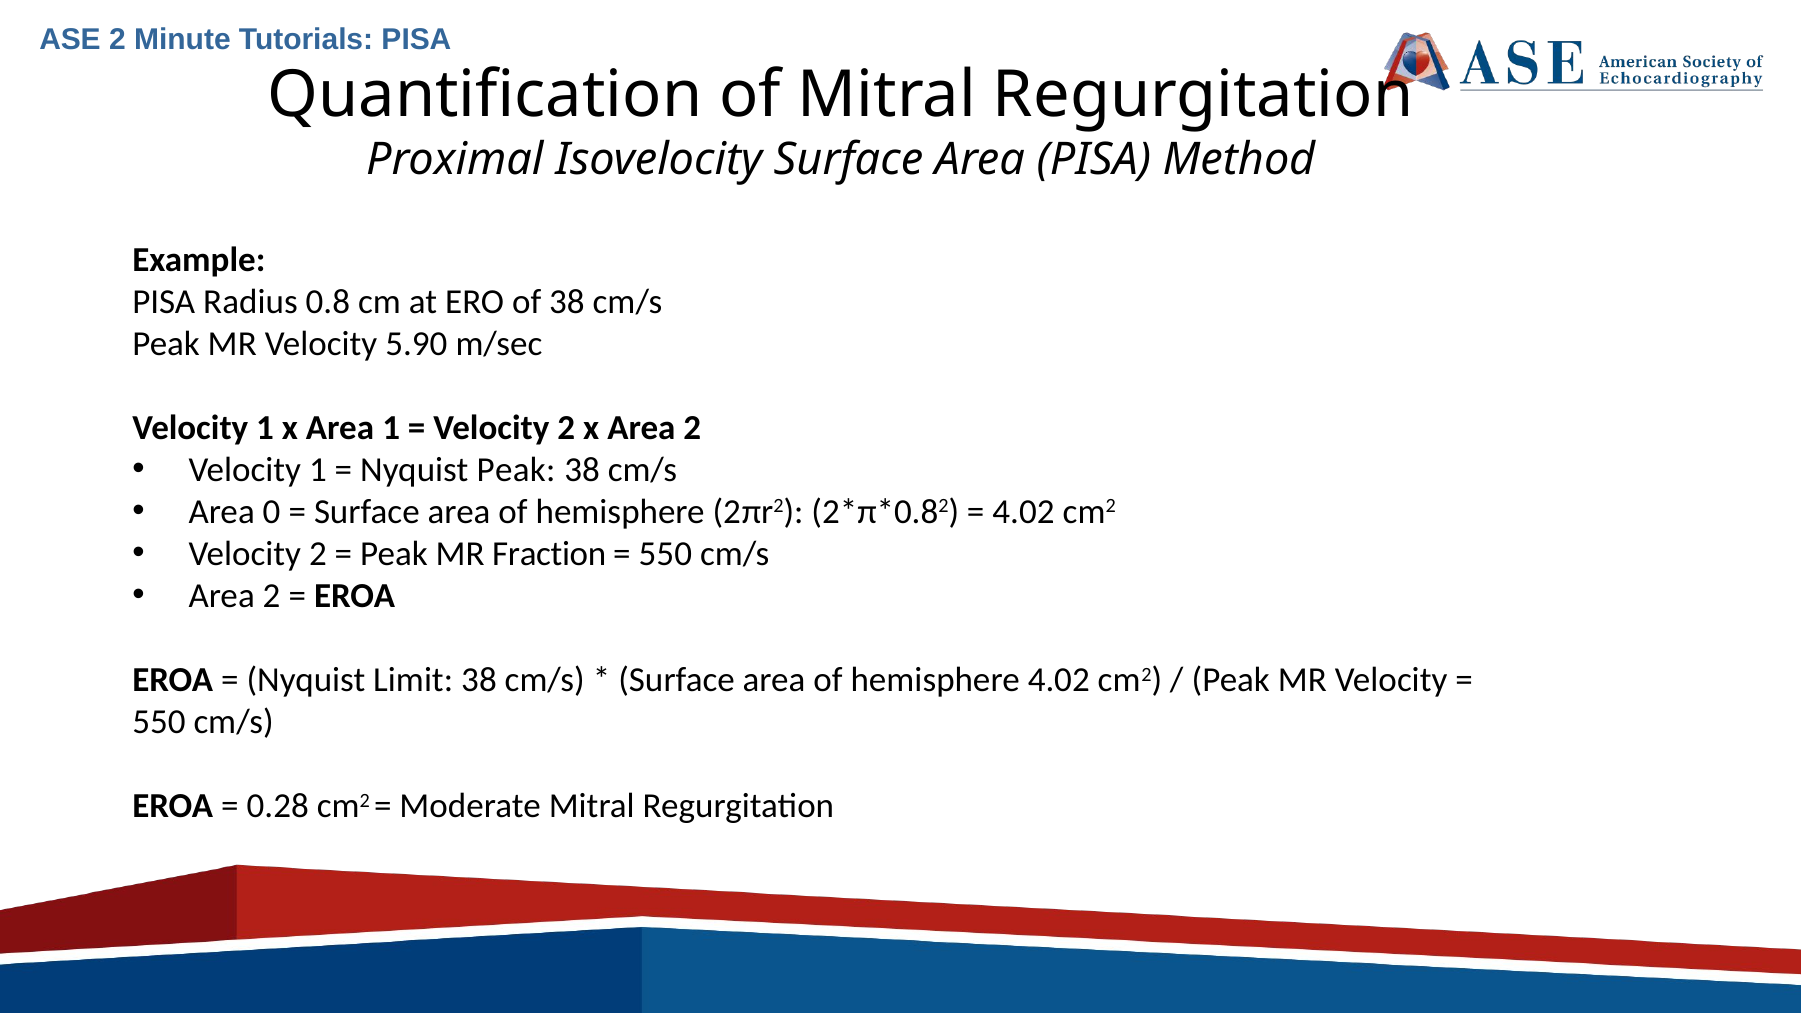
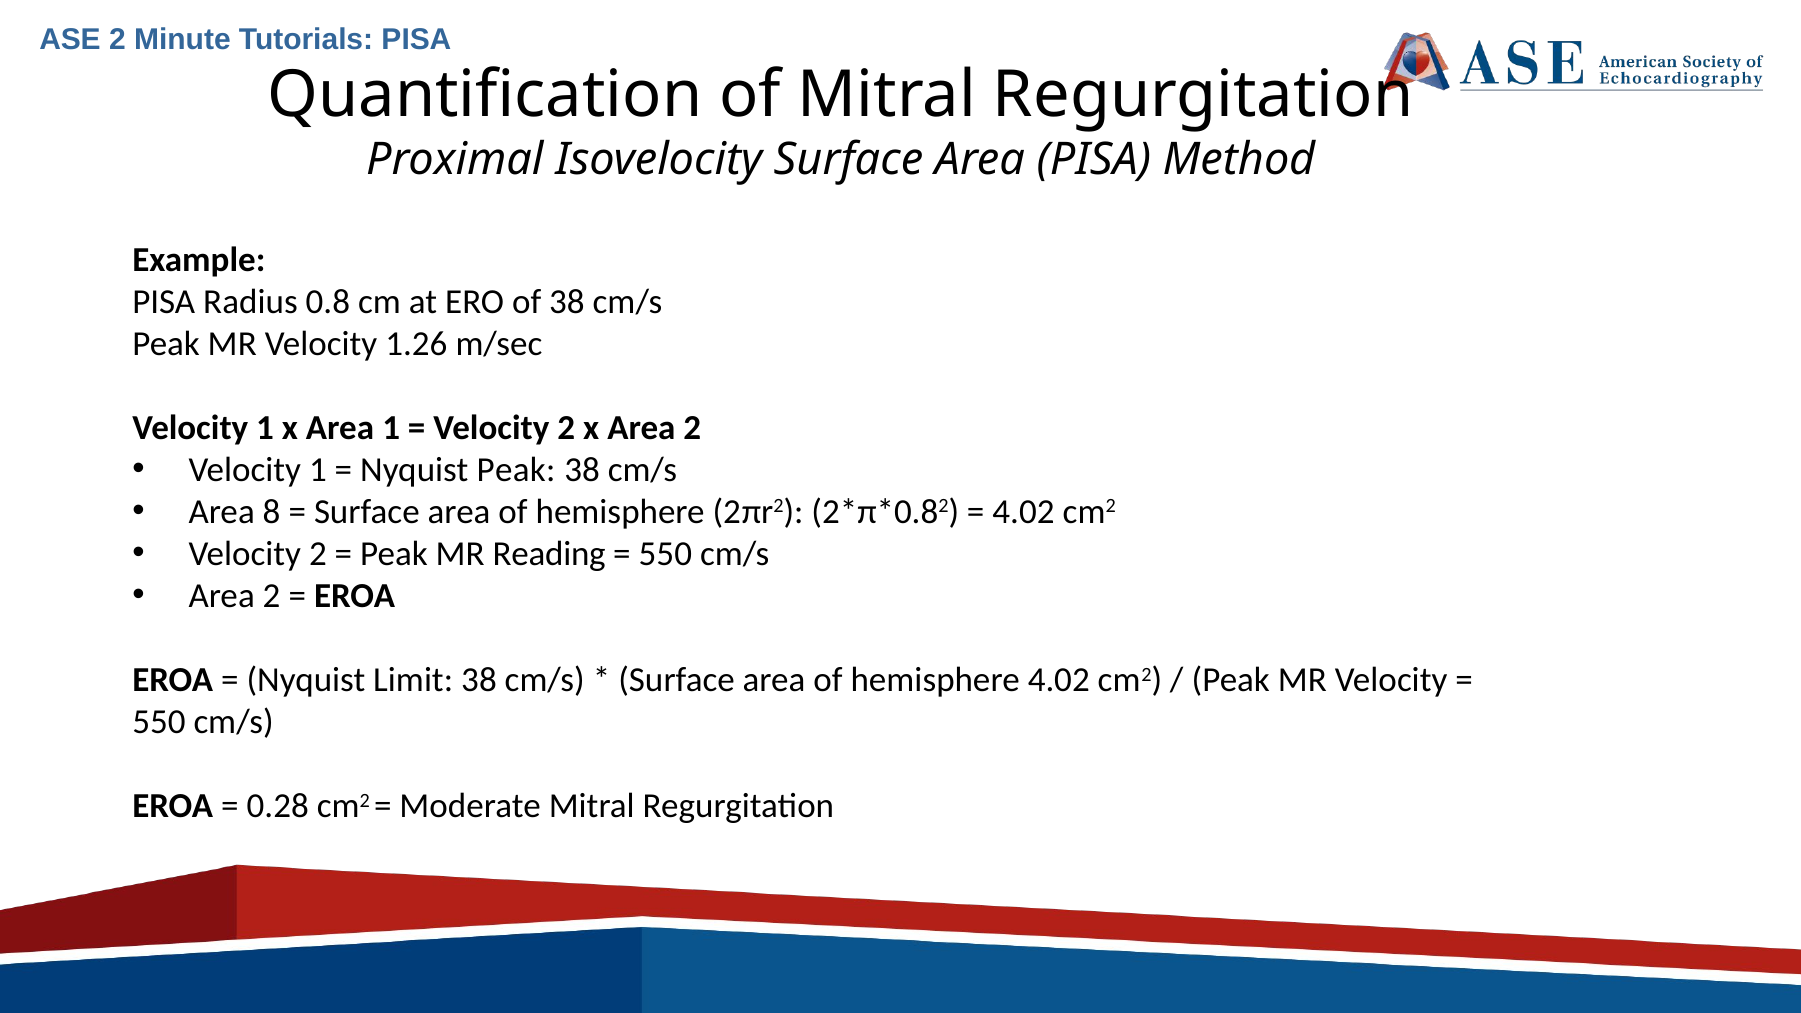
5.90: 5.90 -> 1.26
0: 0 -> 8
Fraction: Fraction -> Reading
